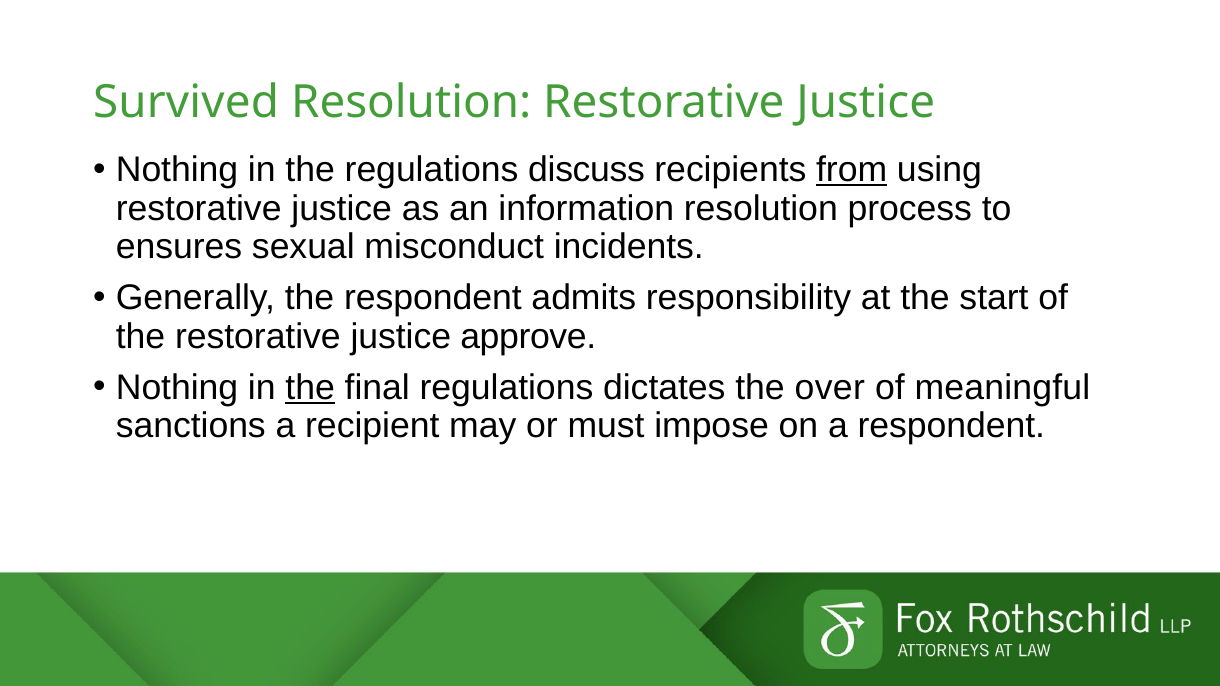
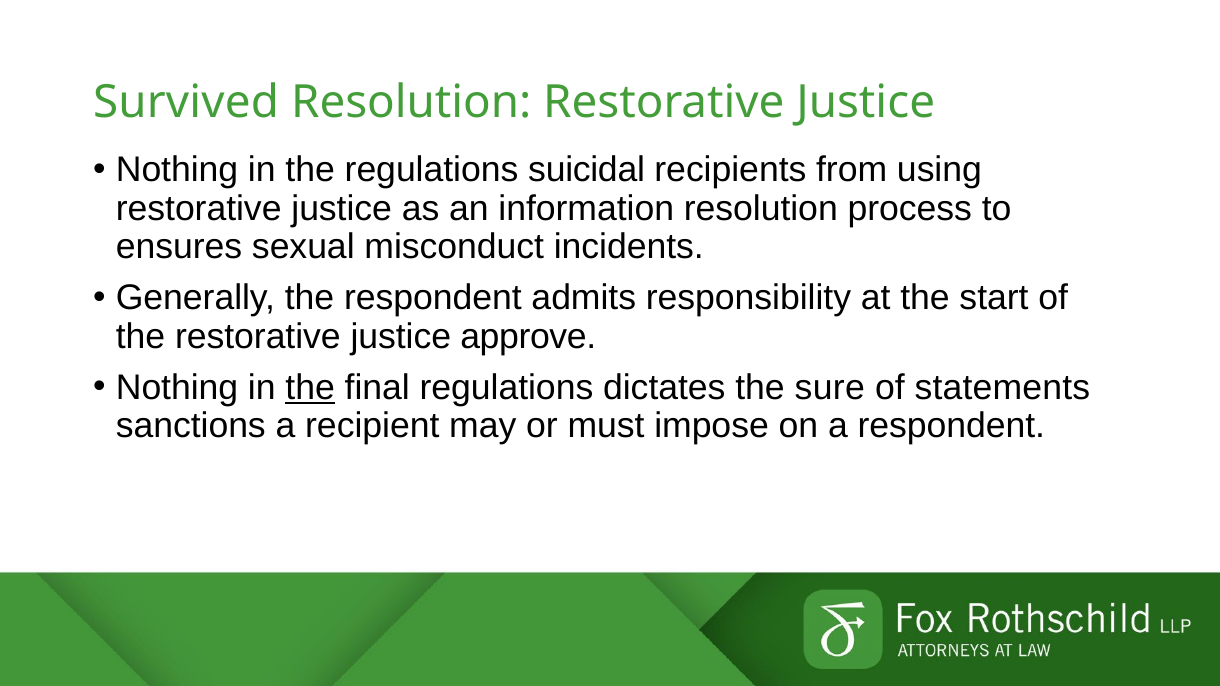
discuss: discuss -> suicidal
from underline: present -> none
over: over -> sure
meaningful: meaningful -> statements
